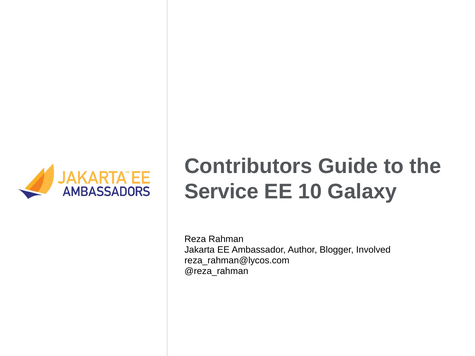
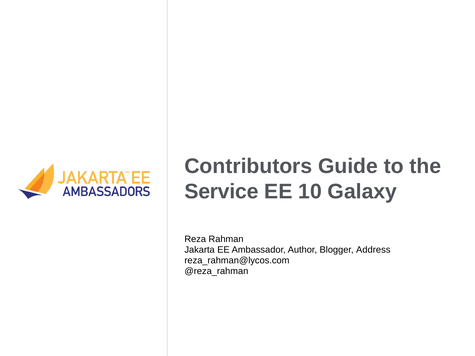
Involved: Involved -> Address
